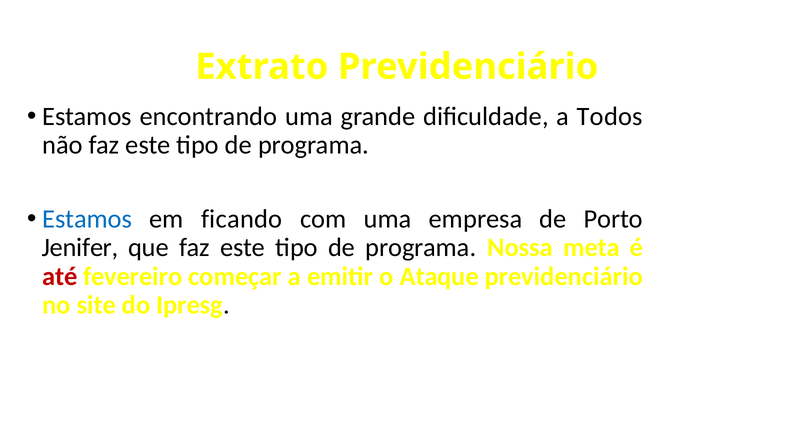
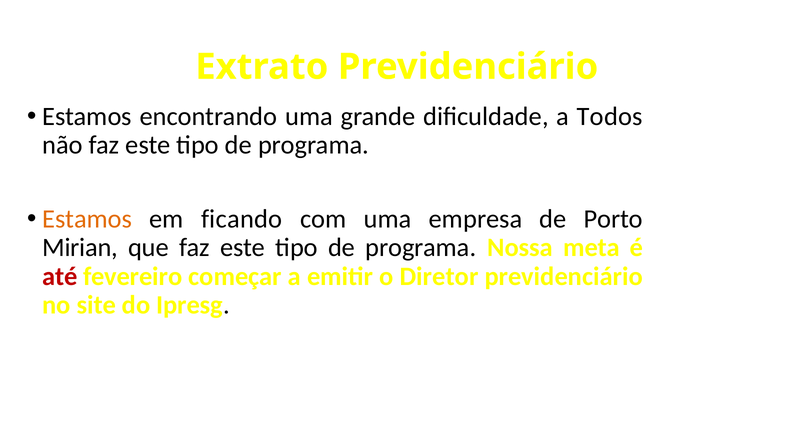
Estamos at (87, 219) colour: blue -> orange
Jenifer: Jenifer -> Mirian
Ataque: Ataque -> Diretor
